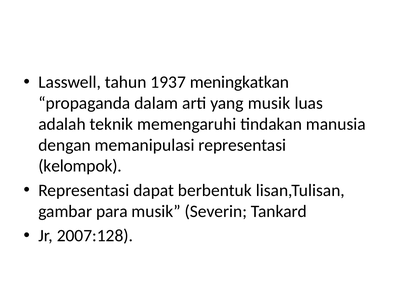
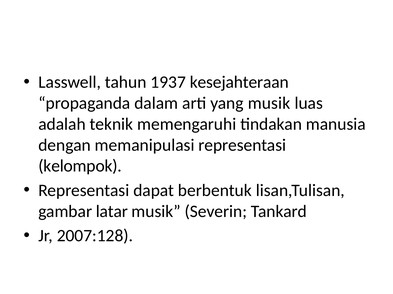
meningkatkan: meningkatkan -> kesejahteraan
para: para -> latar
